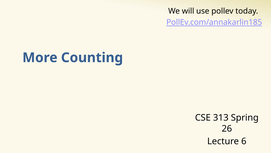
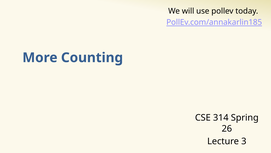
313: 313 -> 314
6: 6 -> 3
